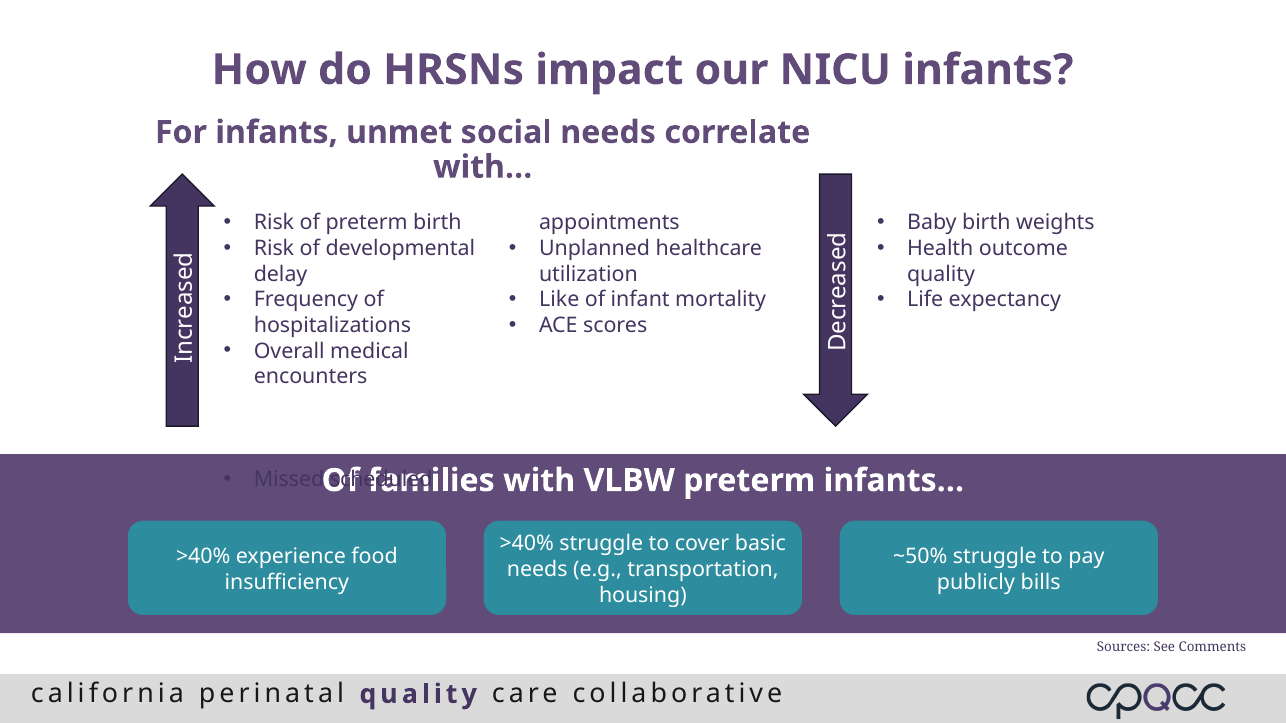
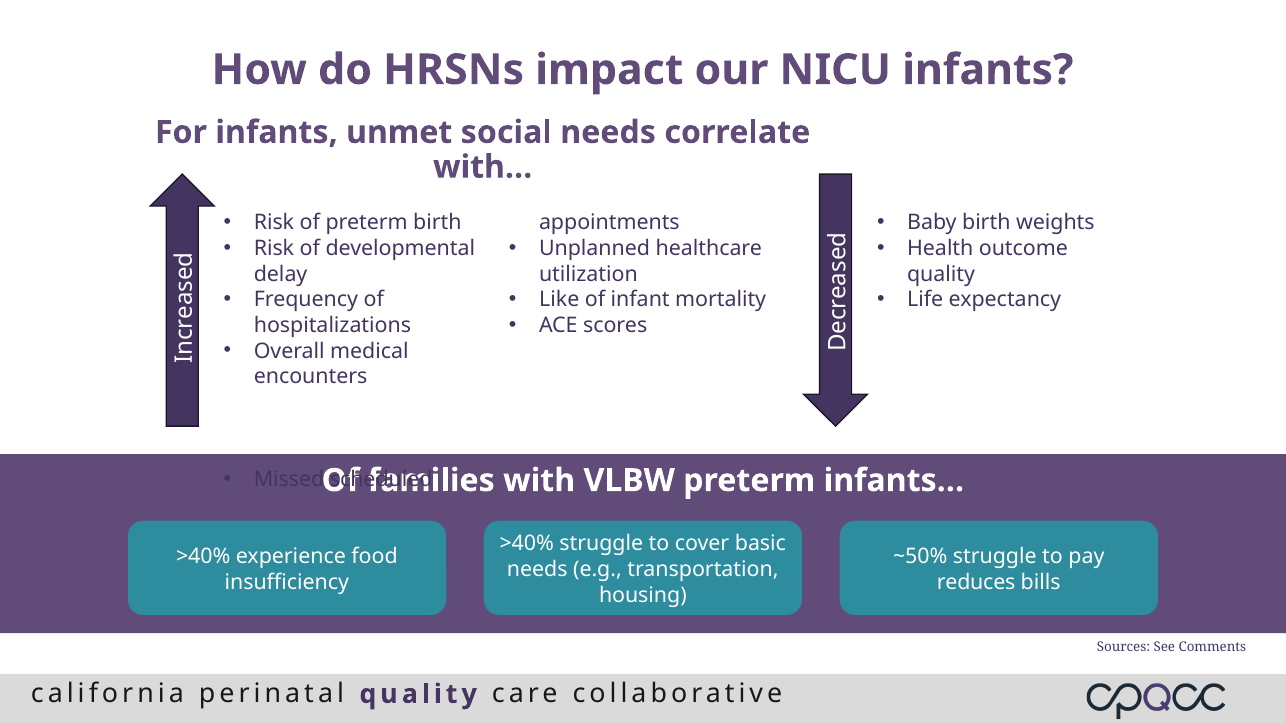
publicly: publicly -> reduces
